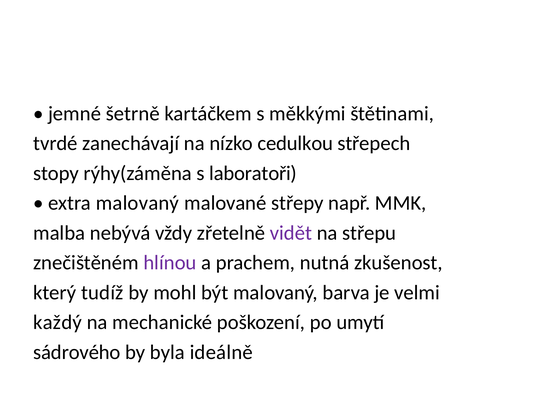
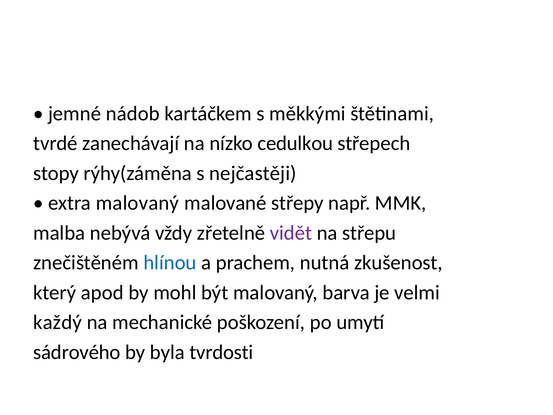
šetrně: šetrně -> nádob
laboratoři: laboratoři -> nejčastěji
hlínou colour: purple -> blue
tudíž: tudíž -> apod
ideálně: ideálně -> tvrdosti
